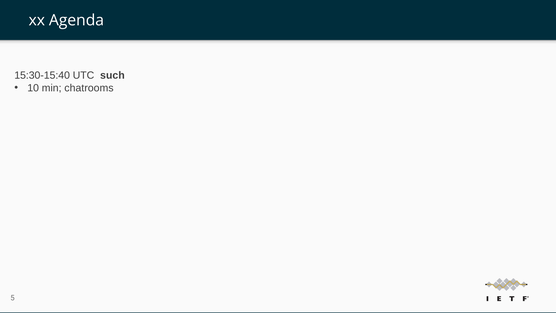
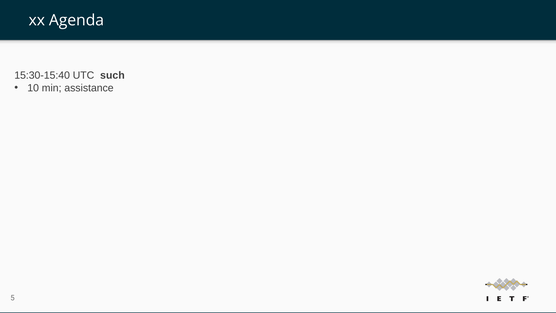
chatrooms: chatrooms -> assistance
